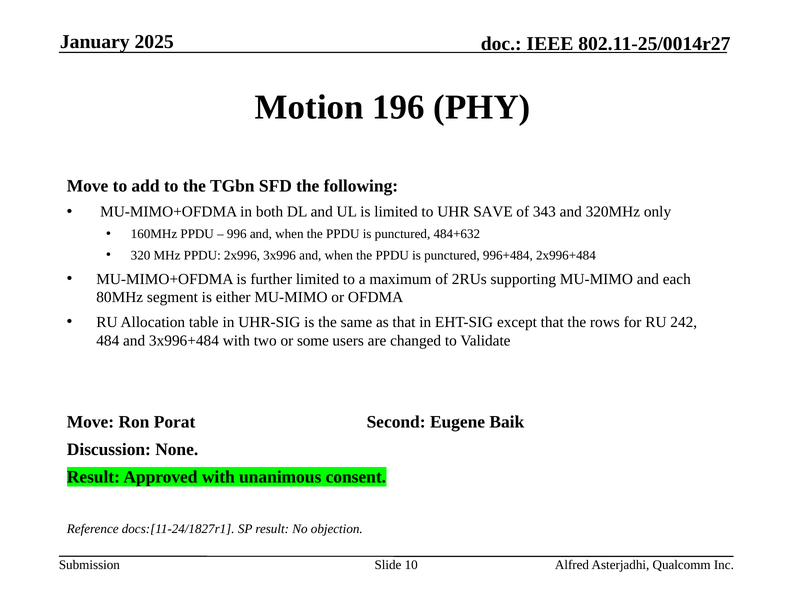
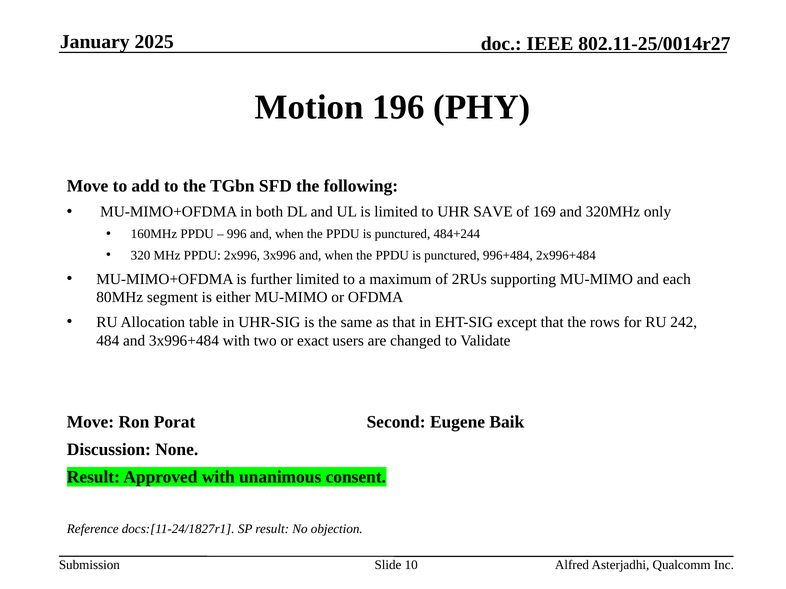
343: 343 -> 169
484+632: 484+632 -> 484+244
some: some -> exact
